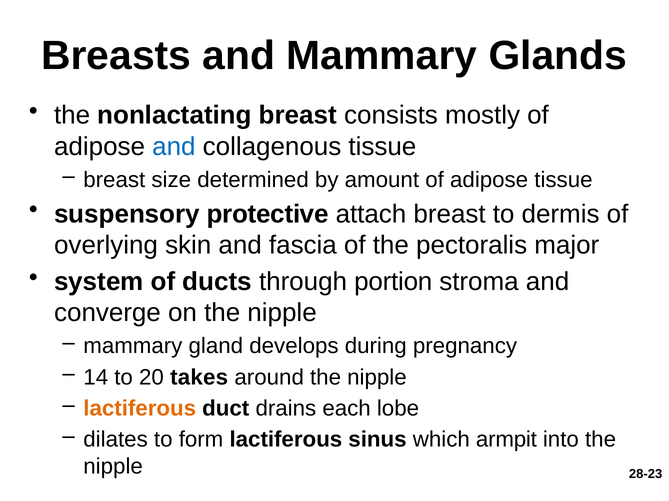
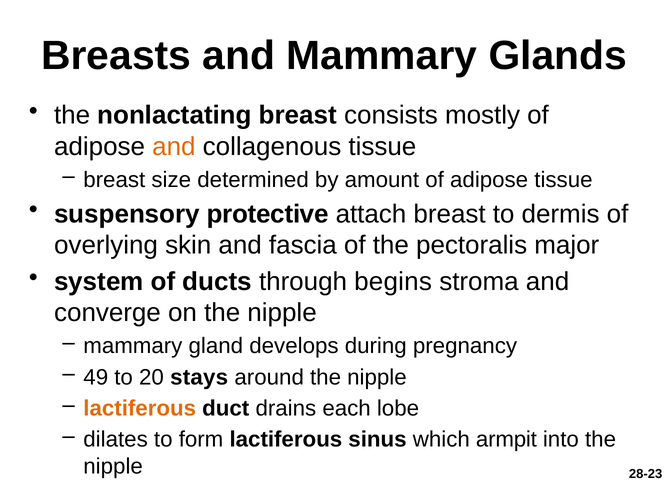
and at (174, 147) colour: blue -> orange
portion: portion -> begins
14: 14 -> 49
takes: takes -> stays
